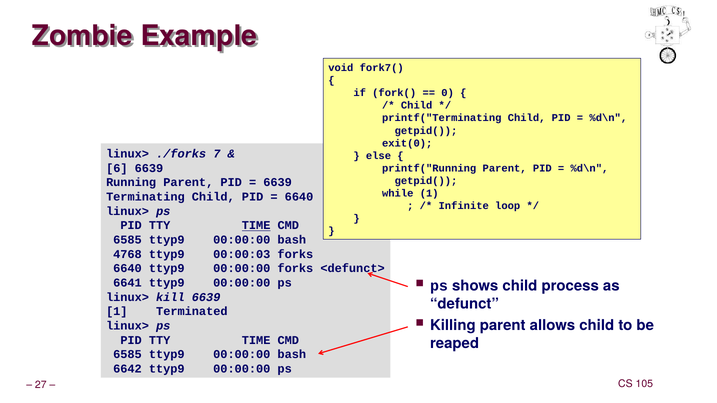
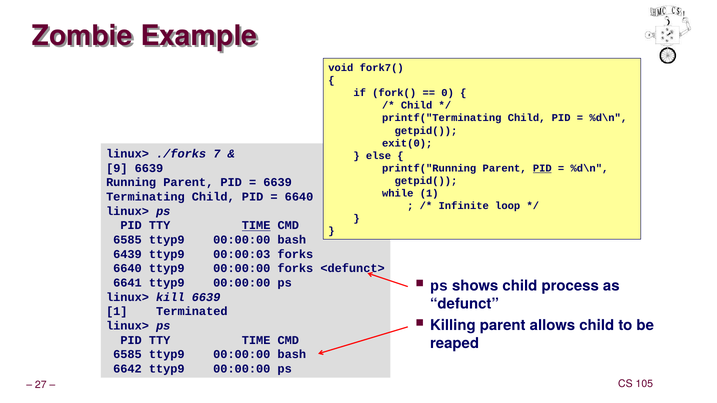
6: 6 -> 9
PID at (542, 168) underline: none -> present
4768: 4768 -> 6439
